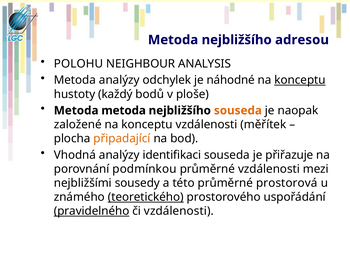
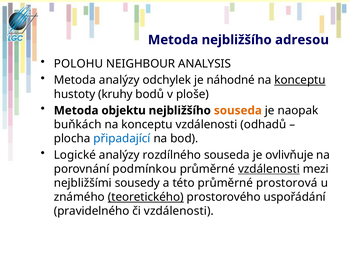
každý: každý -> kruhy
Metoda metoda: metoda -> objektu
založené: založené -> buňkách
měřítek: měřítek -> odhadů
připadající colour: orange -> blue
Vhodná: Vhodná -> Logické
identifikaci: identifikaci -> rozdílného
přiřazuje: přiřazuje -> ovlivňuje
vzdálenosti at (269, 169) underline: none -> present
pravidelného underline: present -> none
